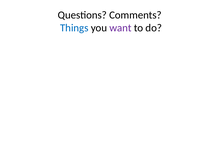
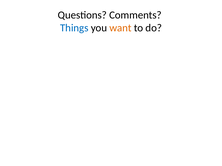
want colour: purple -> orange
